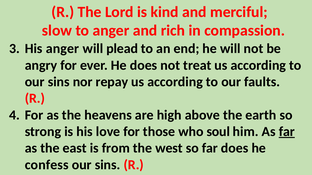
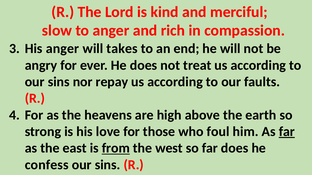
plead: plead -> takes
soul: soul -> foul
from underline: none -> present
